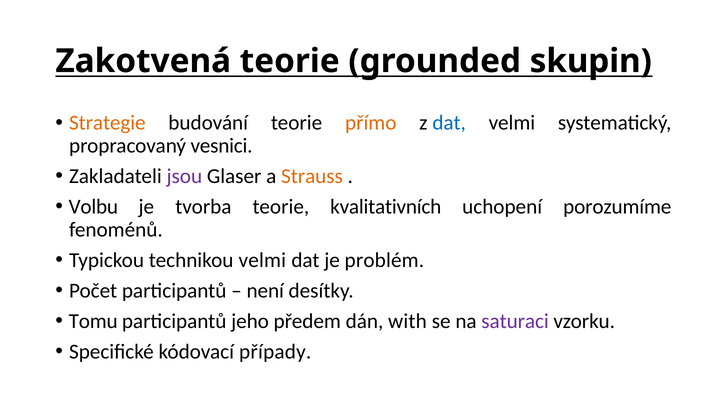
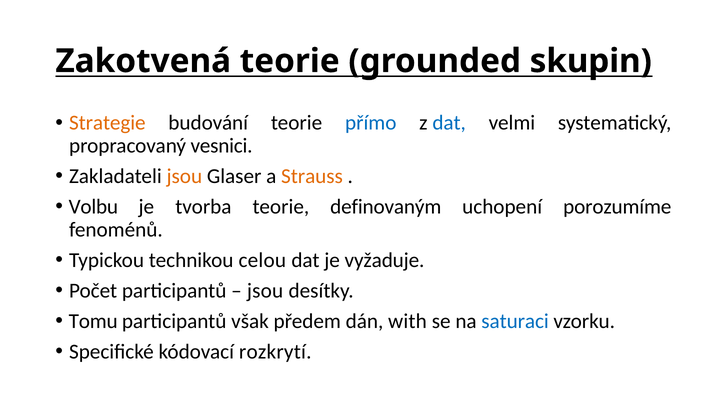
přímo colour: orange -> blue
jsou at (184, 176) colour: purple -> orange
kvalitativních: kvalitativních -> definovaným
technikou velmi: velmi -> celou
problém: problém -> vyžaduje
není at (265, 291): není -> jsou
jeho: jeho -> však
saturaci colour: purple -> blue
případy: případy -> rozkrytí
